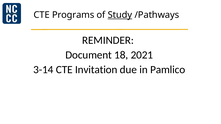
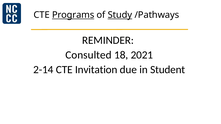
Programs underline: none -> present
Document: Document -> Consulted
3-14: 3-14 -> 2-14
Pamlico: Pamlico -> Student
